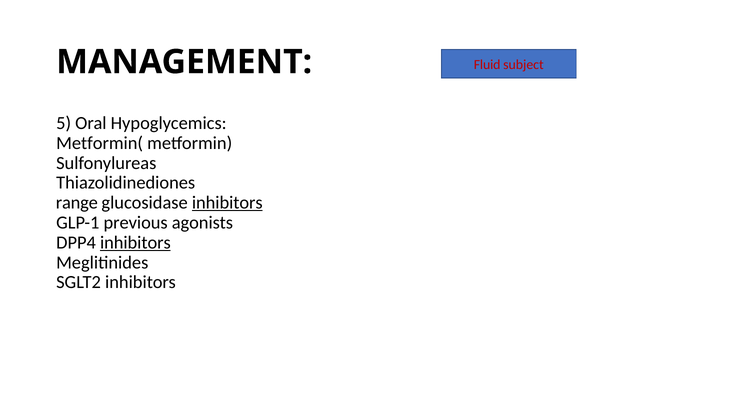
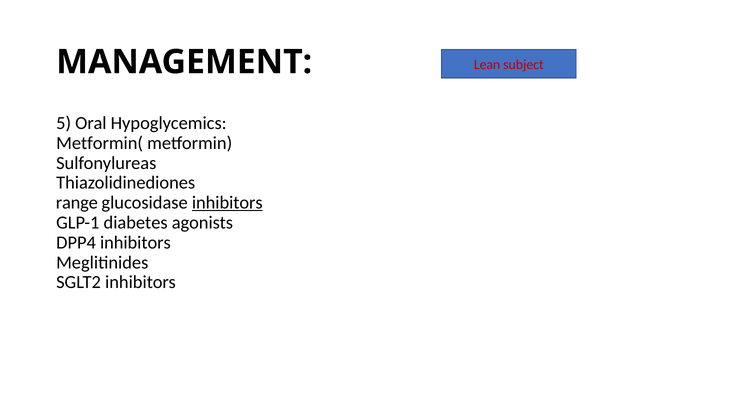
Fluid: Fluid -> Lean
previous: previous -> diabetes
inhibitors at (135, 242) underline: present -> none
